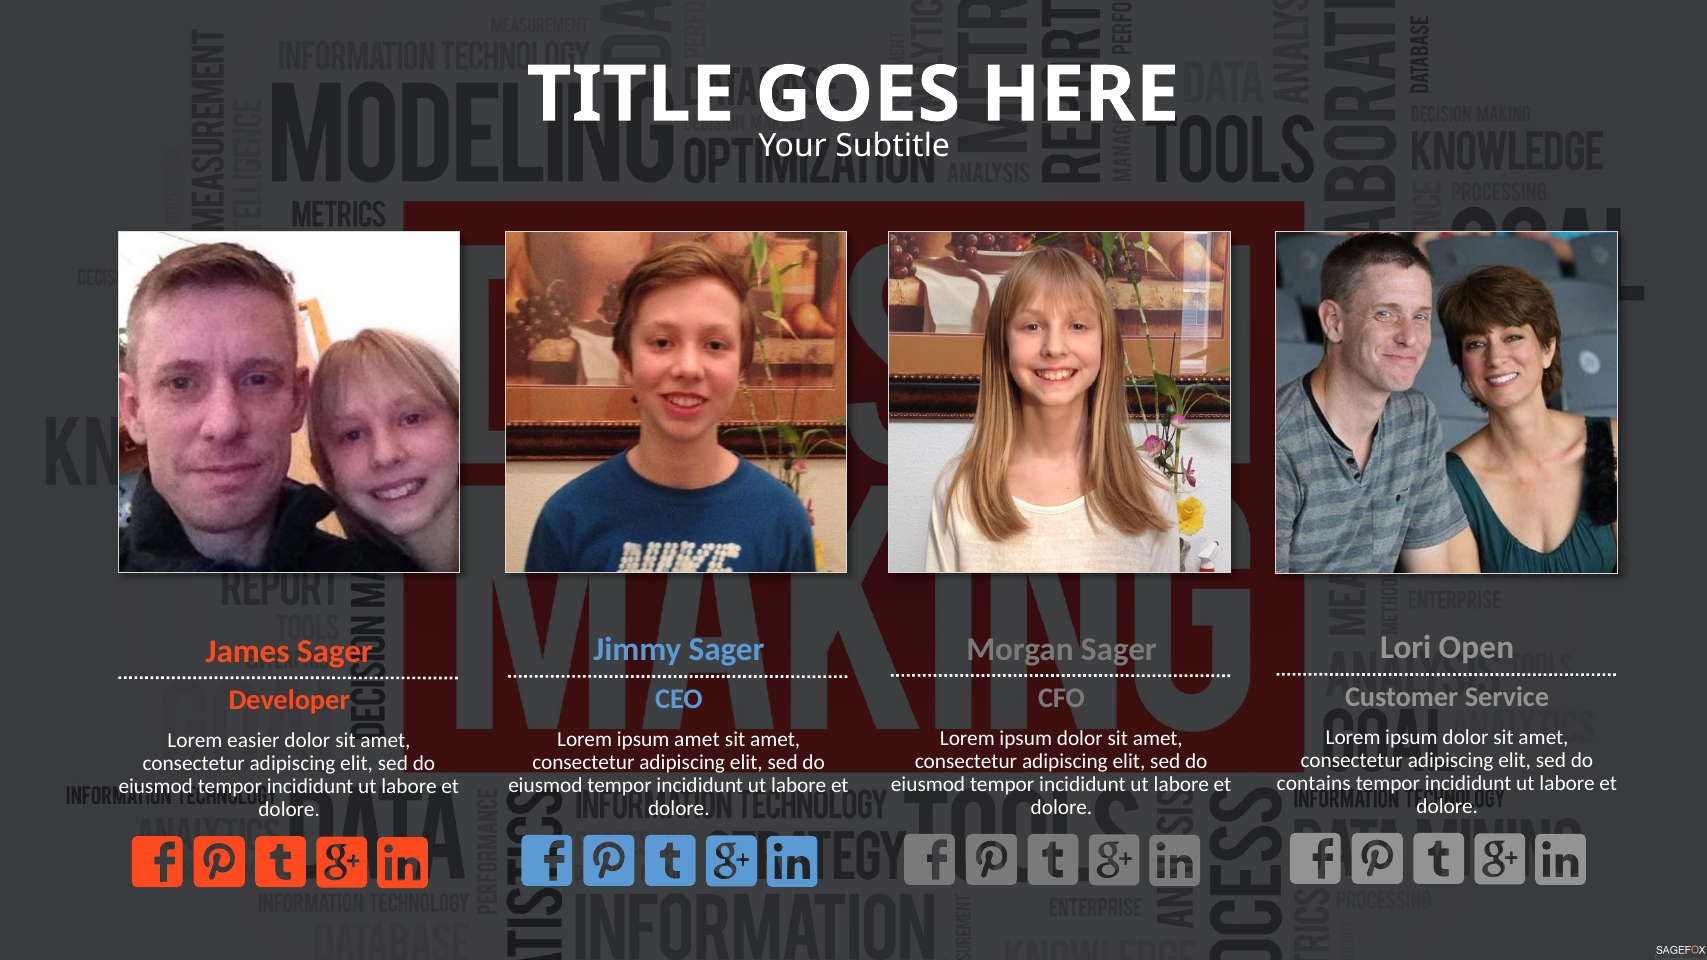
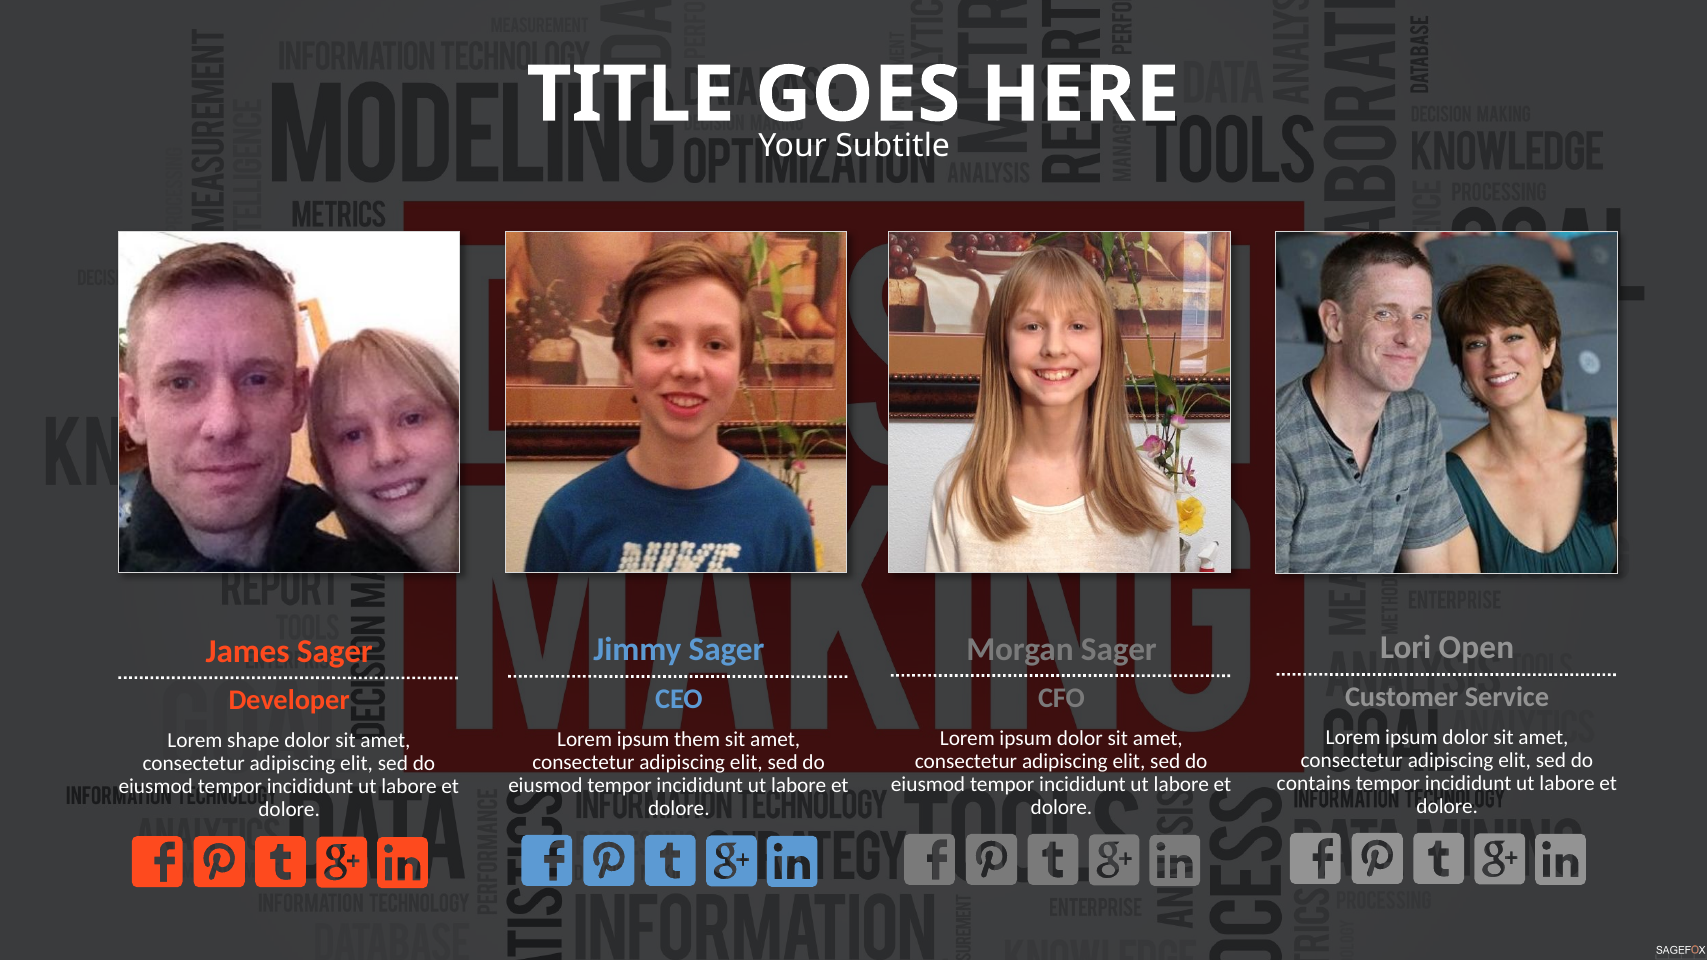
ipsum amet: amet -> them
easier: easier -> shape
